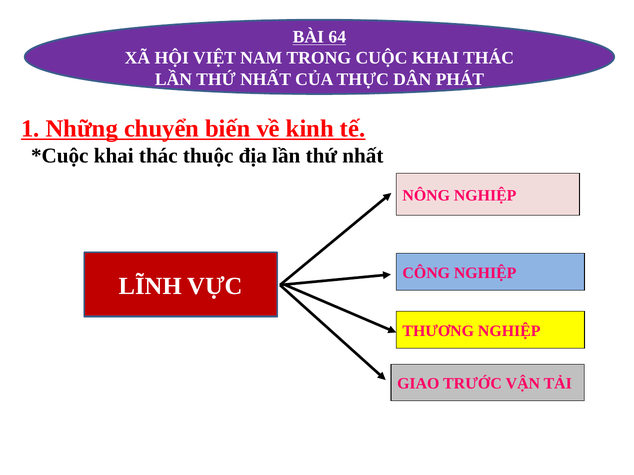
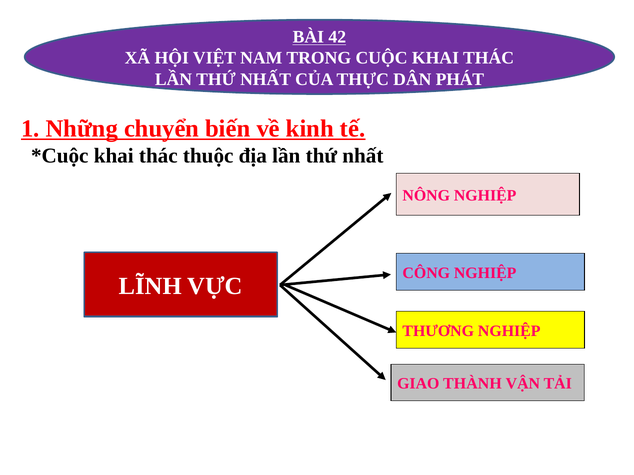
64: 64 -> 42
TRƯỚC: TRƯỚC -> THÀNH
